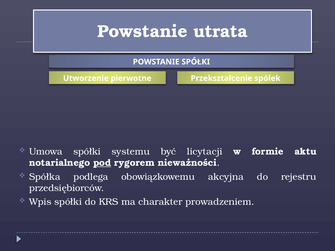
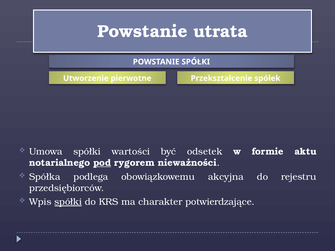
systemu: systemu -> wartości
licytacji: licytacji -> odsetek
spółki at (68, 202) underline: none -> present
prowadzeniem: prowadzeniem -> potwierdzające
